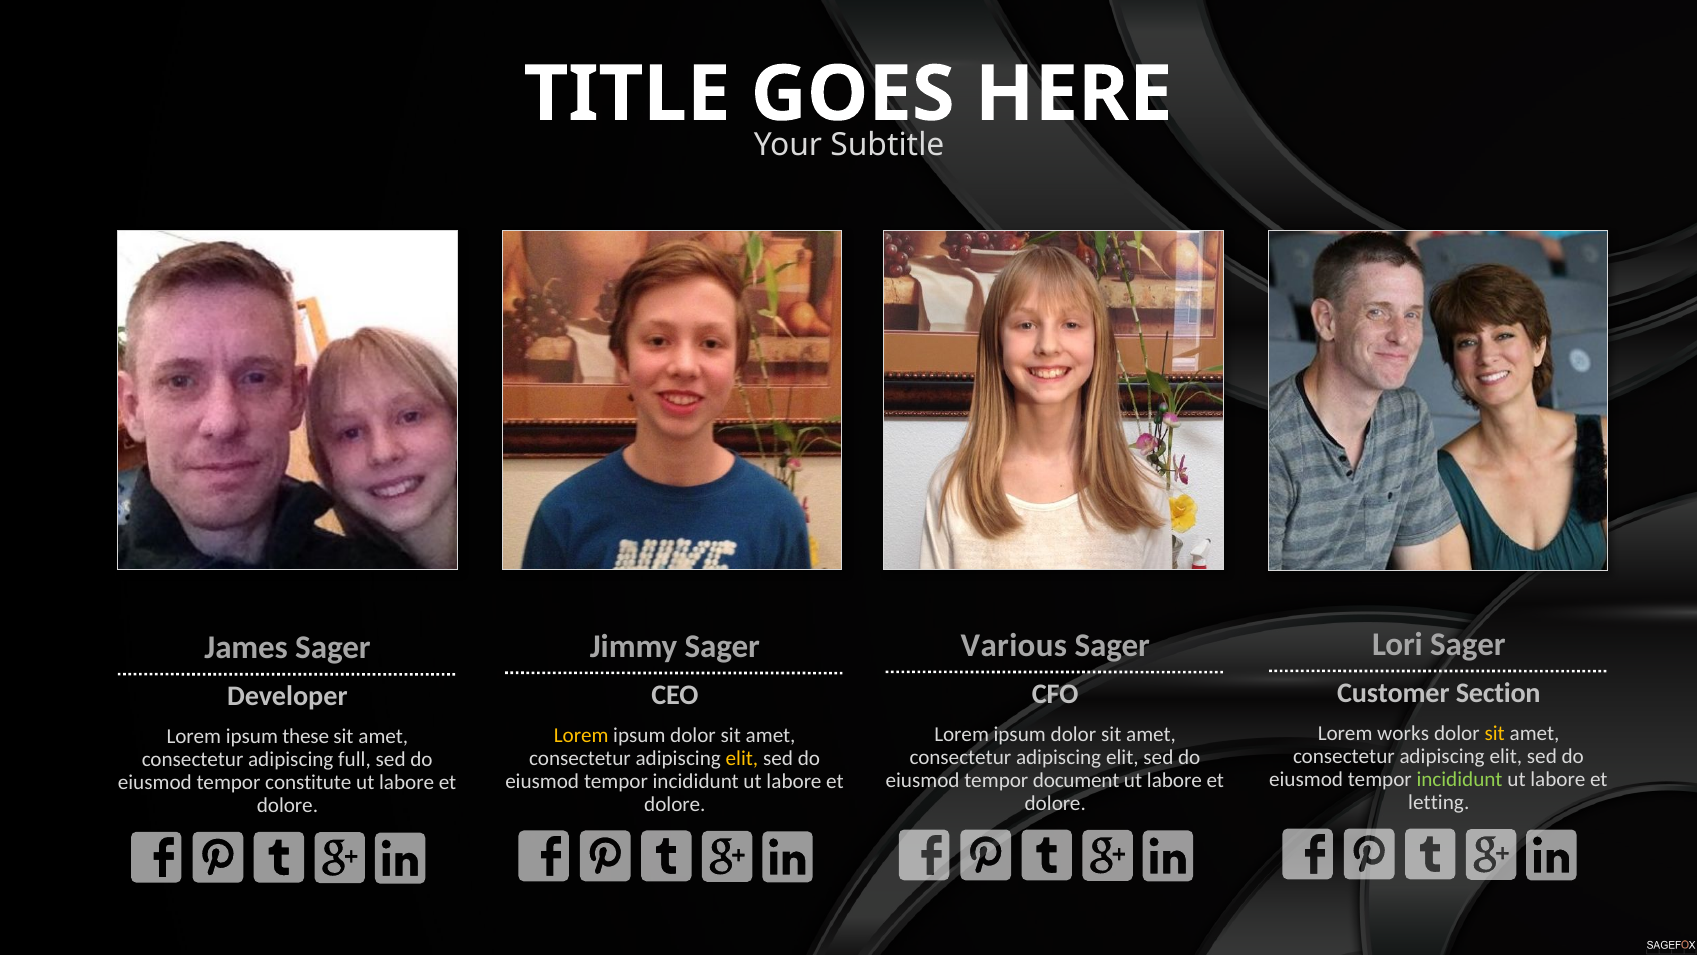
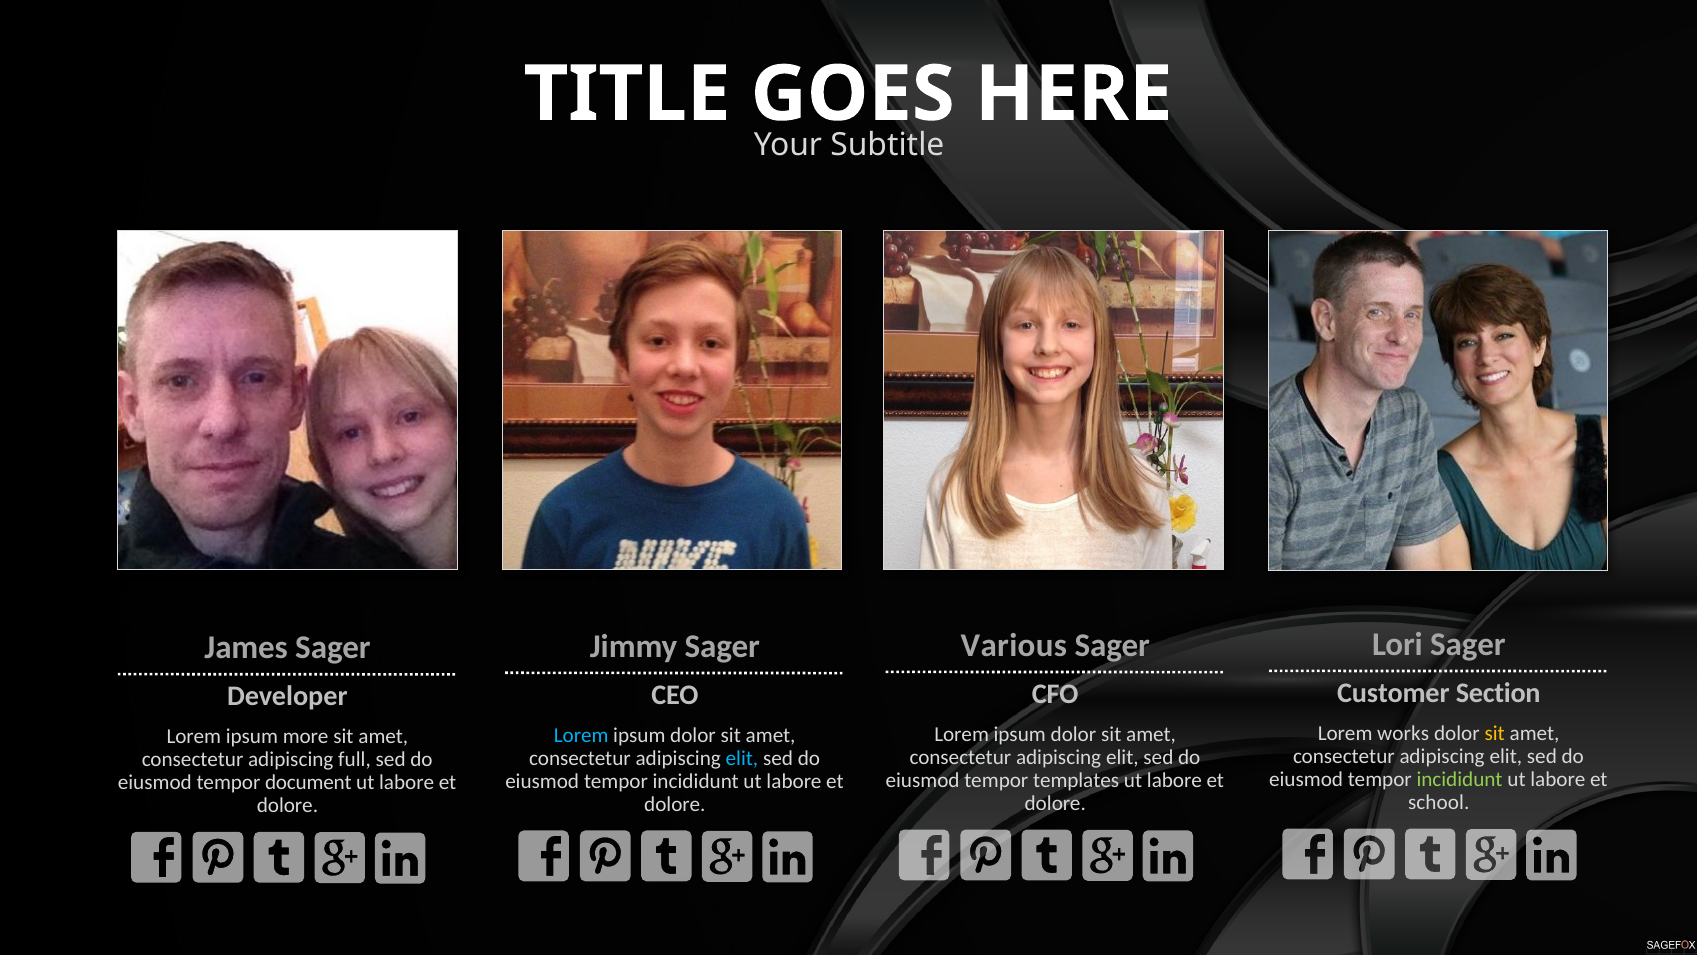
Lorem at (581, 735) colour: yellow -> light blue
these: these -> more
elit at (742, 758) colour: yellow -> light blue
document: document -> templates
constitute: constitute -> document
letting: letting -> school
